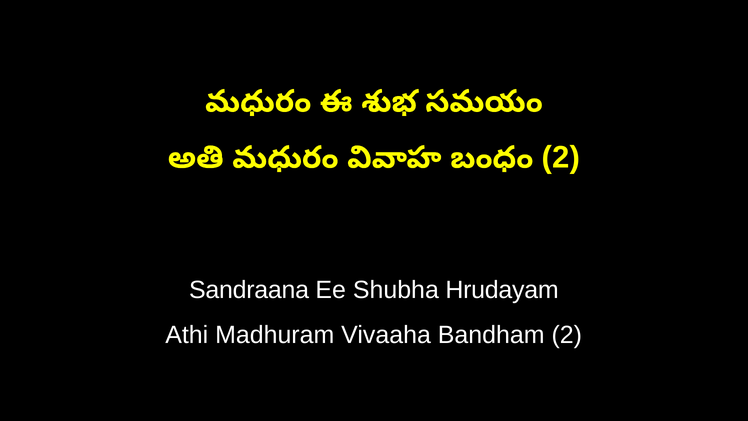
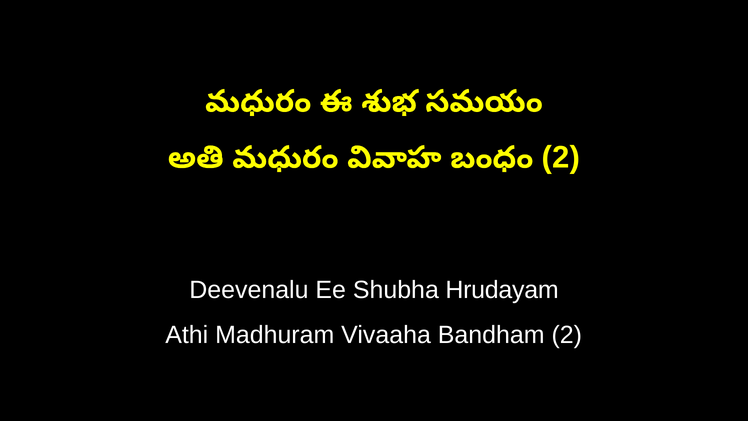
Sandraana: Sandraana -> Deevenalu
